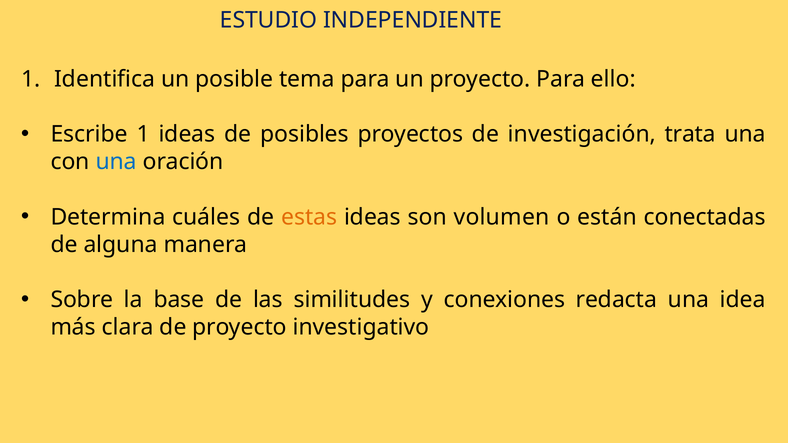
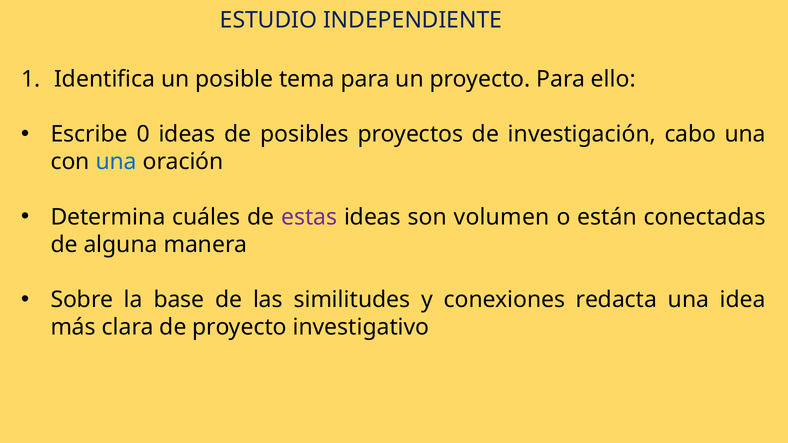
Escribe 1: 1 -> 0
trata: trata -> cabo
estas colour: orange -> purple
